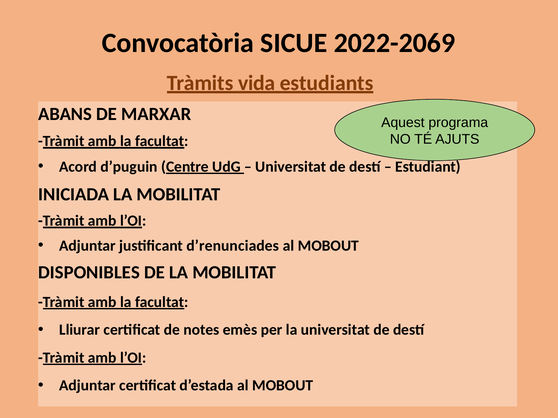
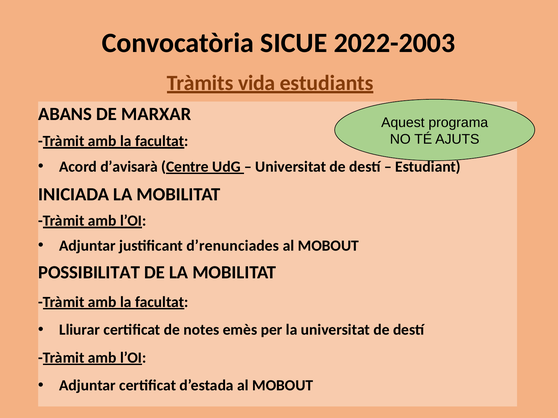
2022-2069: 2022-2069 -> 2022-2003
d’puguin: d’puguin -> d’avisarà
DISPONIBLES: DISPONIBLES -> POSSIBILITAT
